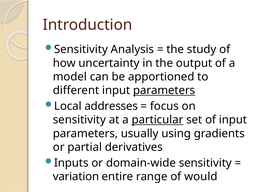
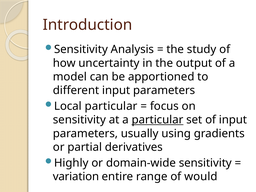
parameters at (164, 90) underline: present -> none
Local addresses: addresses -> particular
Inputs: Inputs -> Highly
